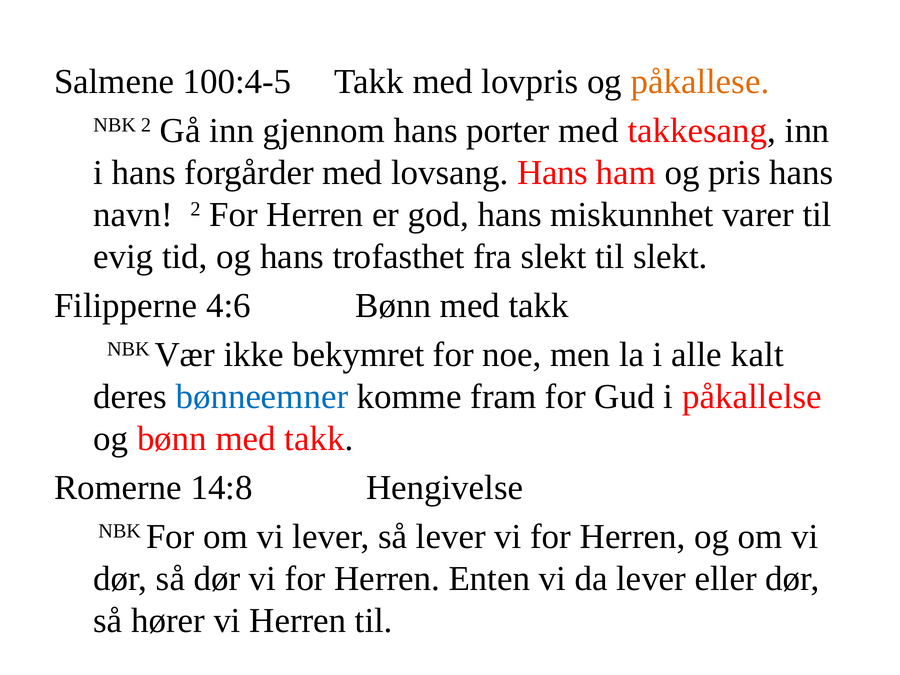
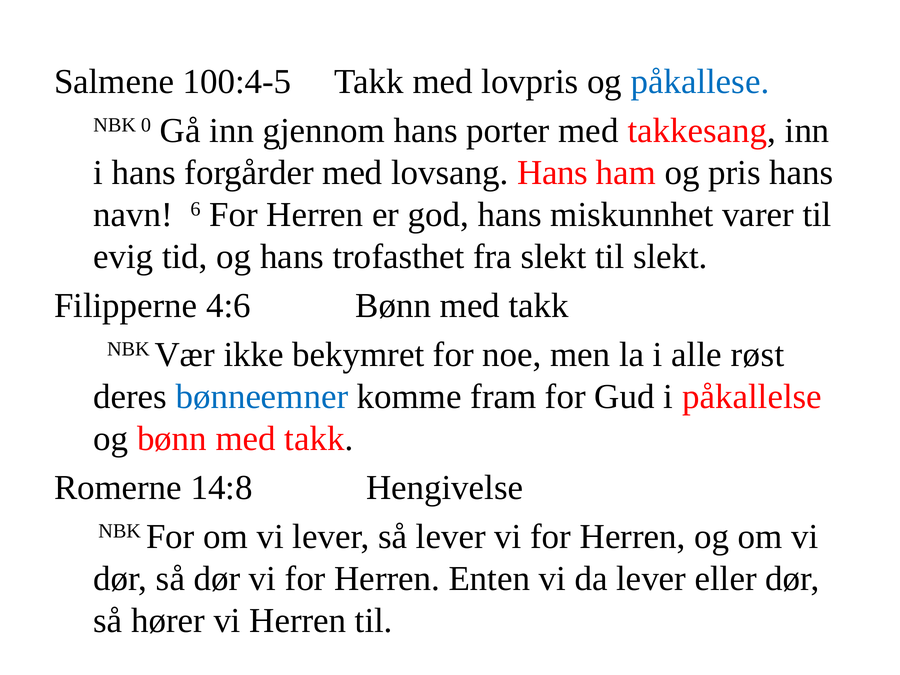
påkallese colour: orange -> blue
NBK 2: 2 -> 0
navn 2: 2 -> 6
kalt: kalt -> røst
